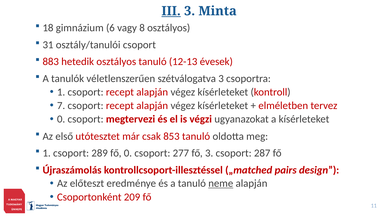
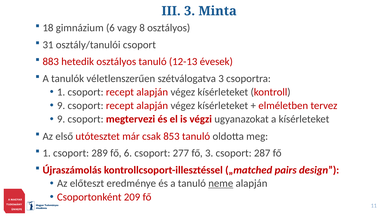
III underline: present -> none
7 at (61, 106): 7 -> 9
0 at (61, 119): 0 -> 9
fő 0: 0 -> 6
